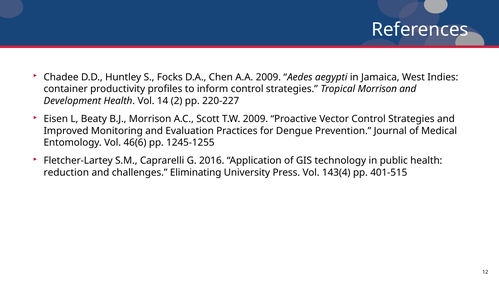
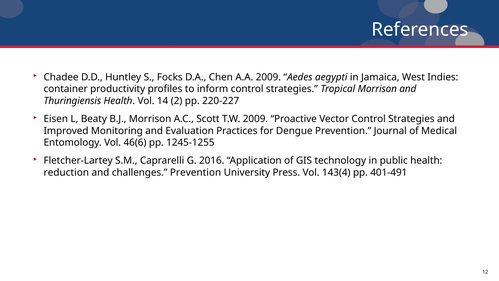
Development: Development -> Thuringiensis
challenges Eliminating: Eliminating -> Prevention
401-515: 401-515 -> 401-491
